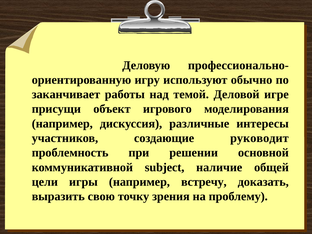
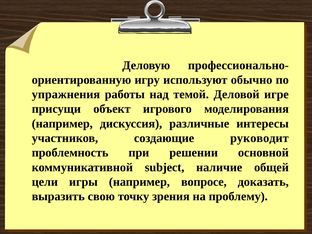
заканчивает: заканчивает -> упражнения
встречу: встречу -> вопросе
